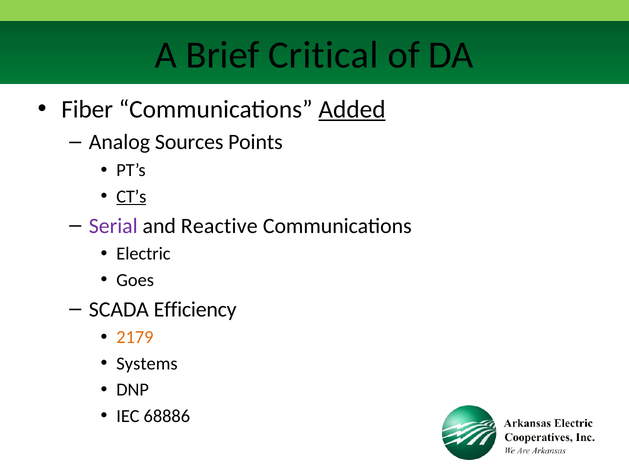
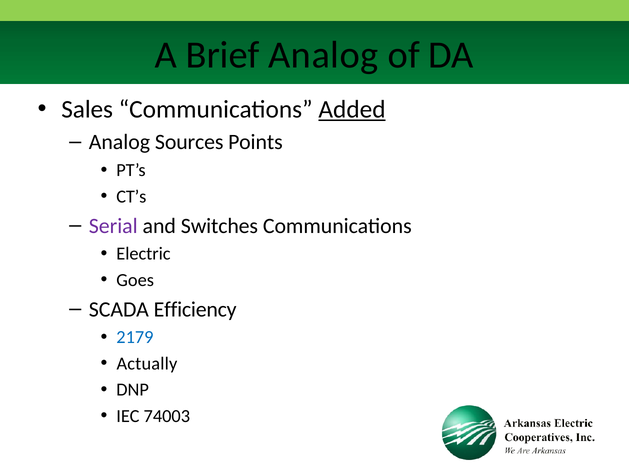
Brief Critical: Critical -> Analog
Fiber: Fiber -> Sales
CT’s underline: present -> none
Reactive: Reactive -> Switches
2179 colour: orange -> blue
Systems: Systems -> Actually
68886: 68886 -> 74003
